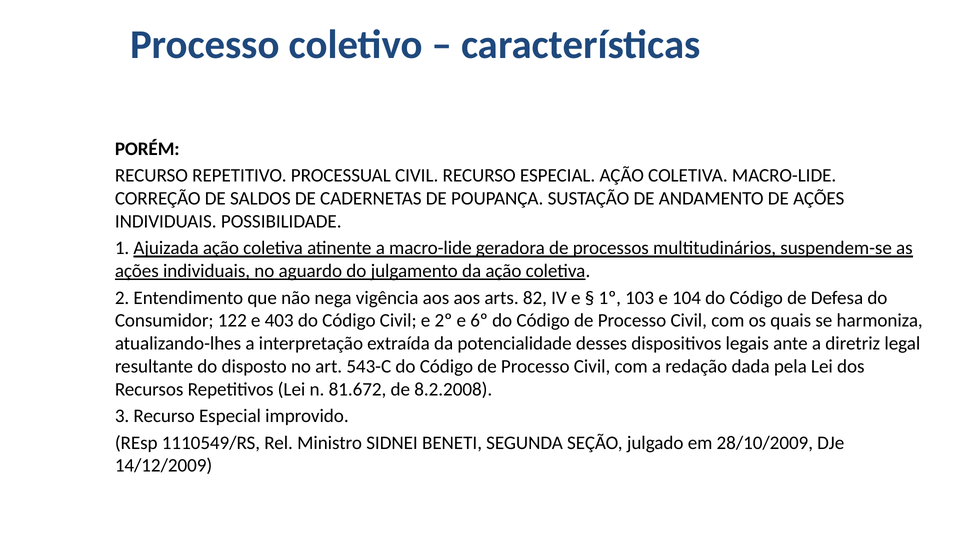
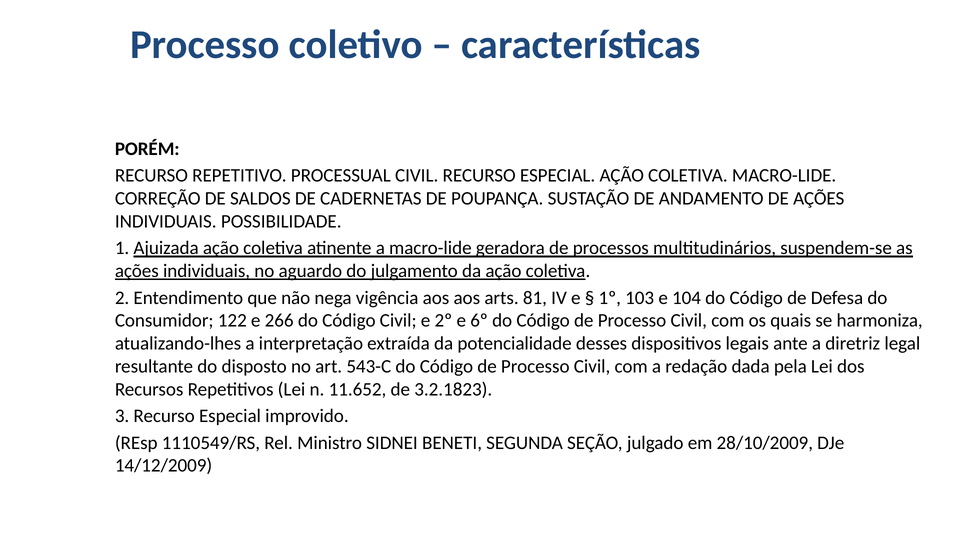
82: 82 -> 81
403: 403 -> 266
81.672: 81.672 -> 11.652
8.2.2008: 8.2.2008 -> 3.2.1823
